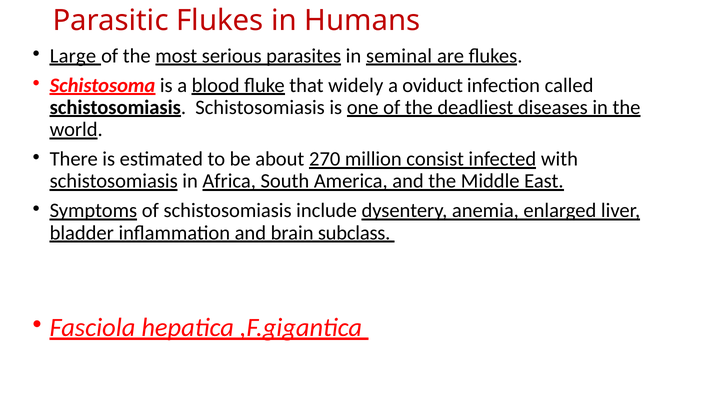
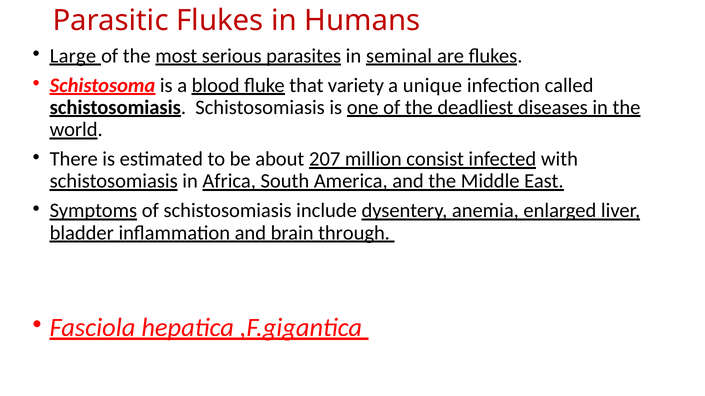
widely: widely -> variety
oviduct: oviduct -> unique
270: 270 -> 207
subclass: subclass -> through
